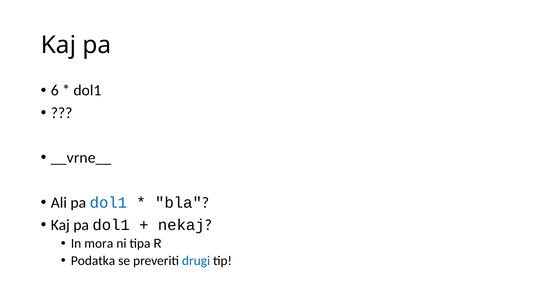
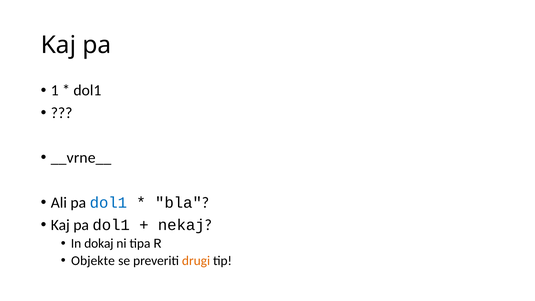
6: 6 -> 1
mora: mora -> dokaj
Podatka: Podatka -> Objekte
drugi colour: blue -> orange
